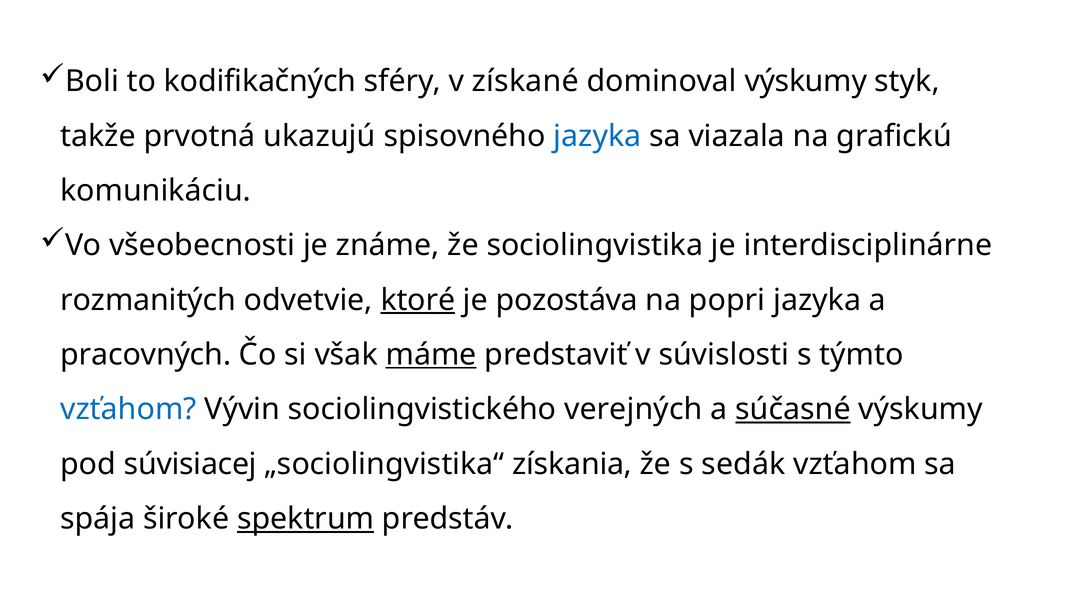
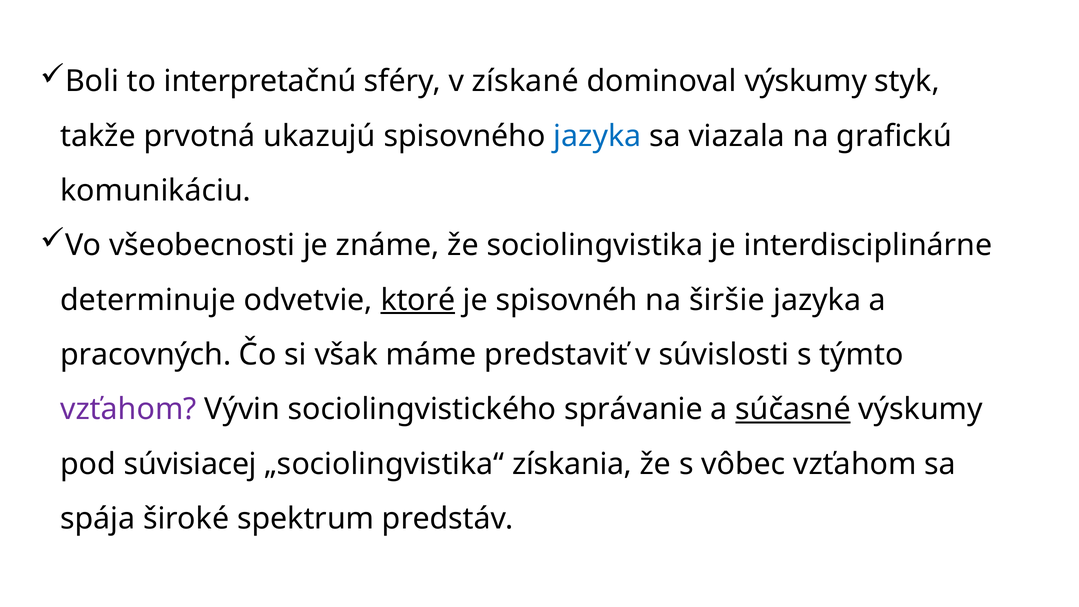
kodifikačných: kodifikačných -> interpretačnú
rozmanitých: rozmanitých -> determinuje
pozostáva: pozostáva -> spisovnéh
popri: popri -> širšie
máme underline: present -> none
vzťahom at (128, 409) colour: blue -> purple
verejných: verejných -> správanie
sedák: sedák -> vôbec
spektrum underline: present -> none
